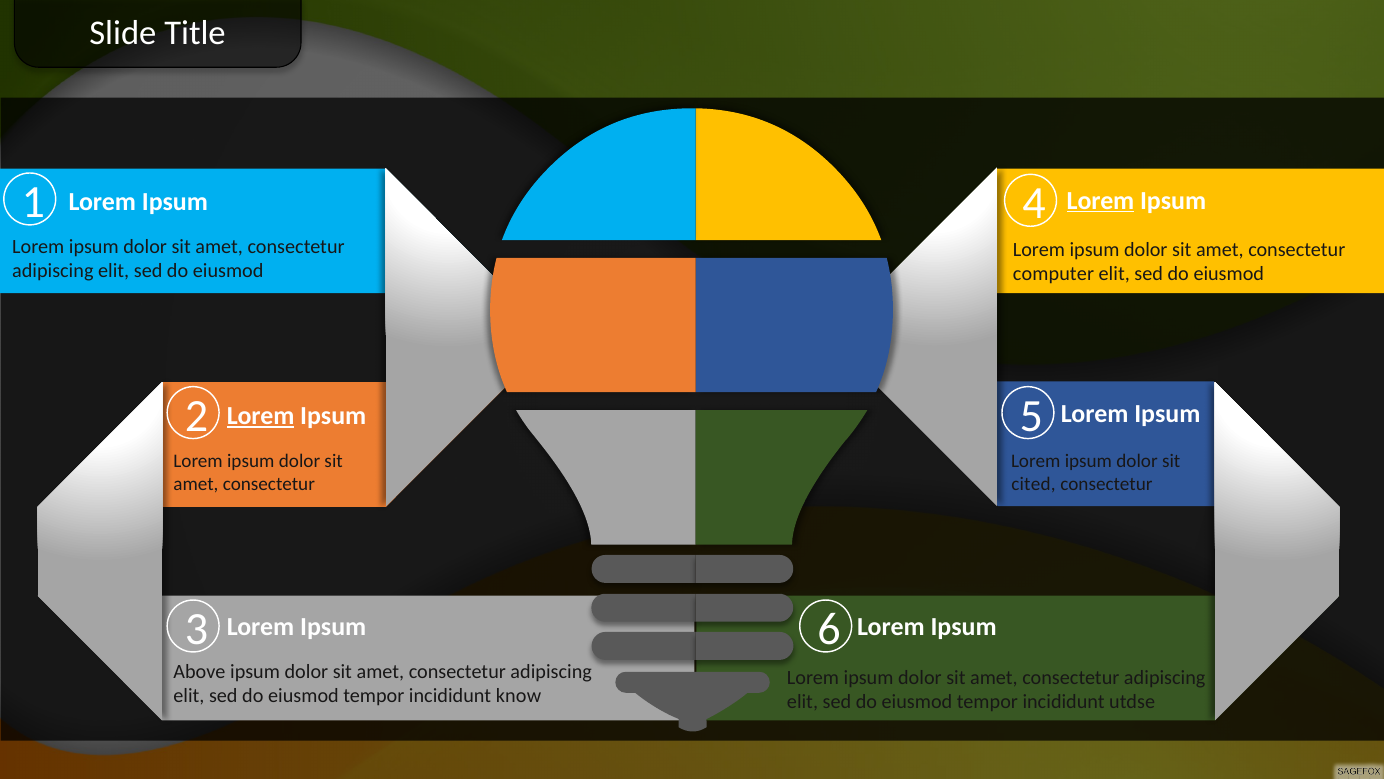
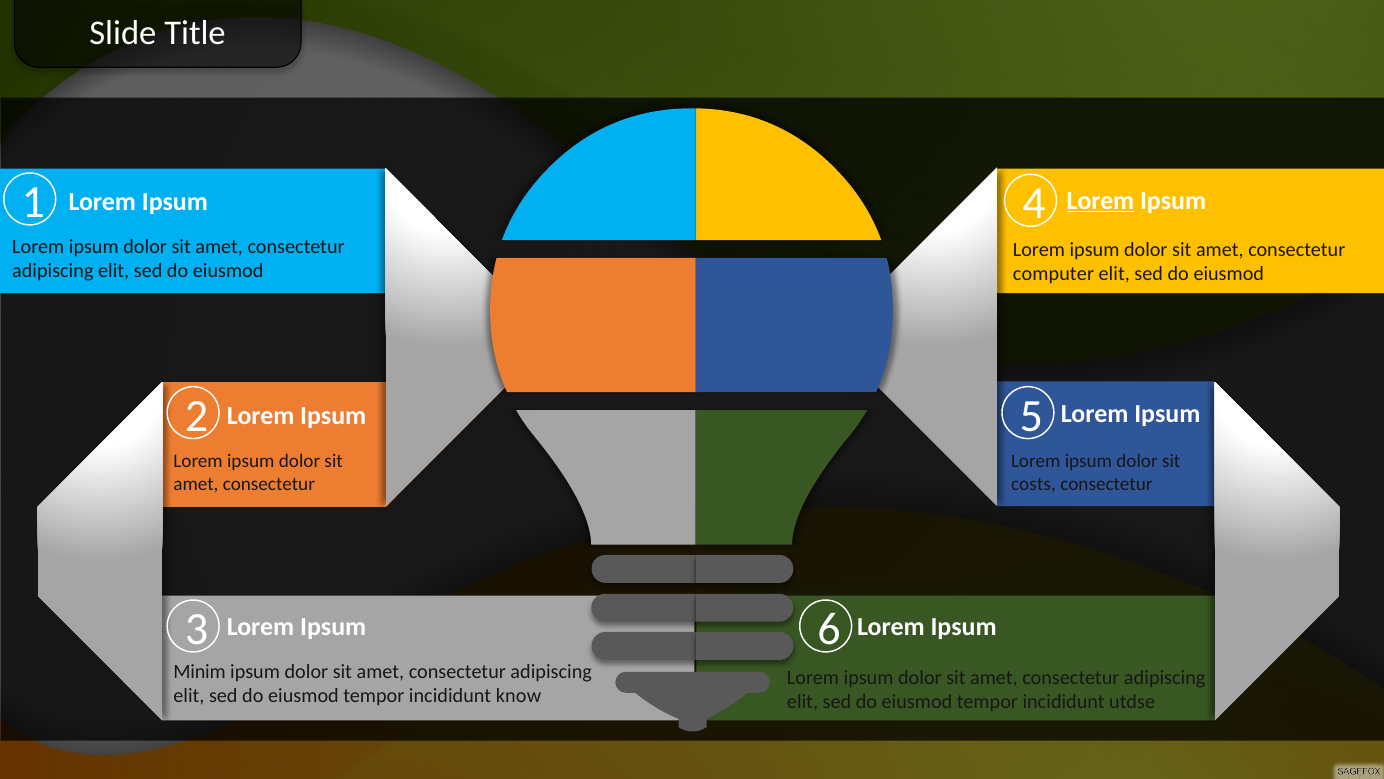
Lorem at (261, 415) underline: present -> none
cited: cited -> costs
Above: Above -> Minim
